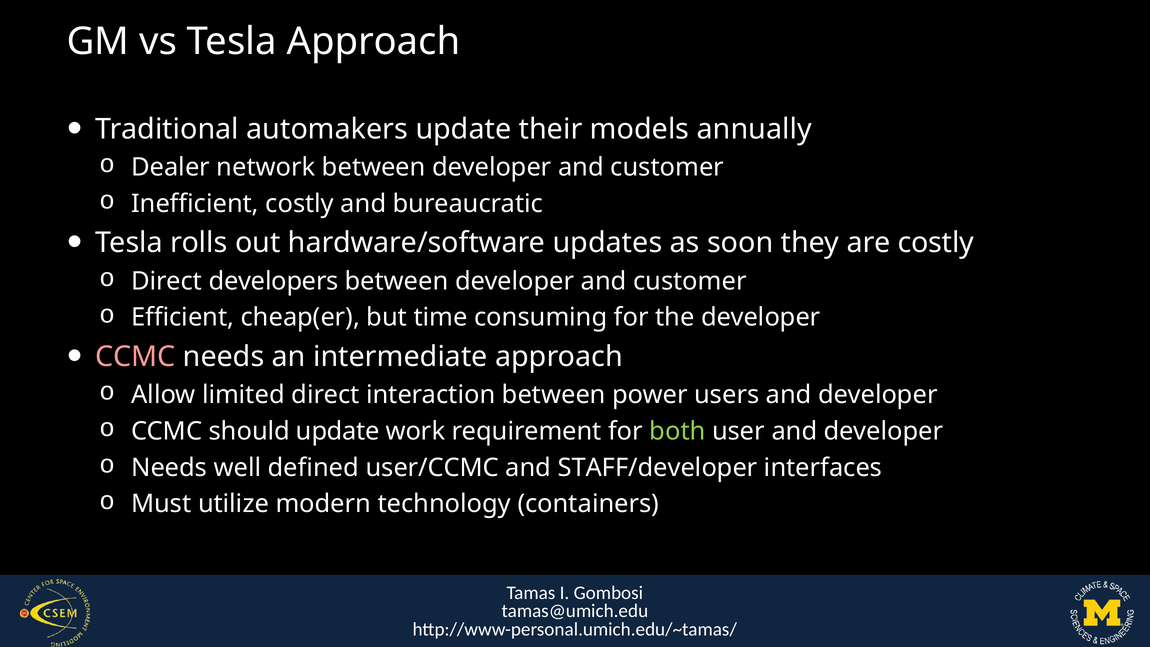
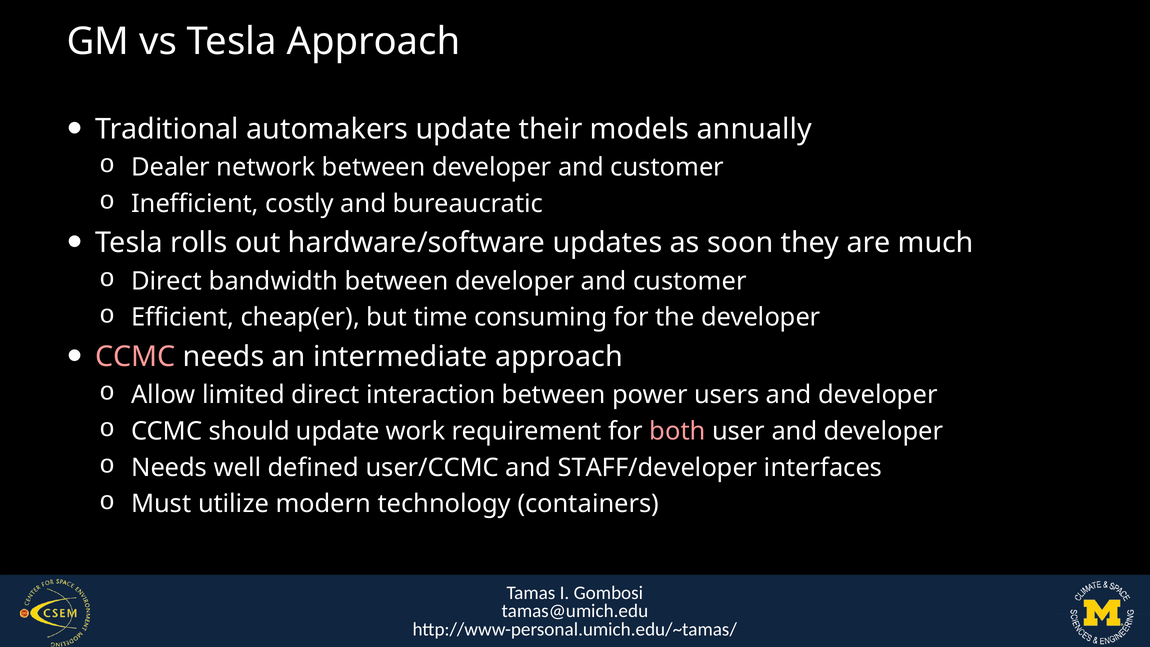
are costly: costly -> much
developers: developers -> bandwidth
both colour: light green -> pink
